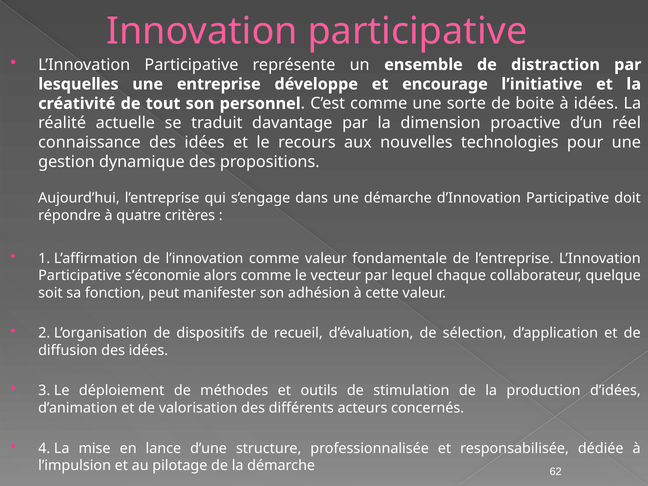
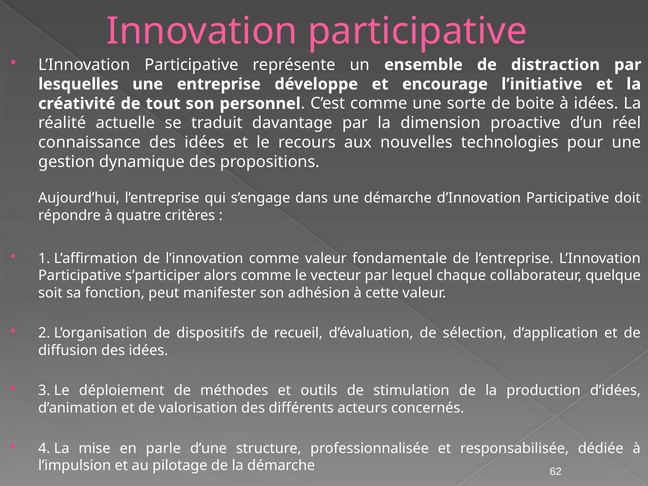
s’économie: s’économie -> s’participer
lance: lance -> parle
